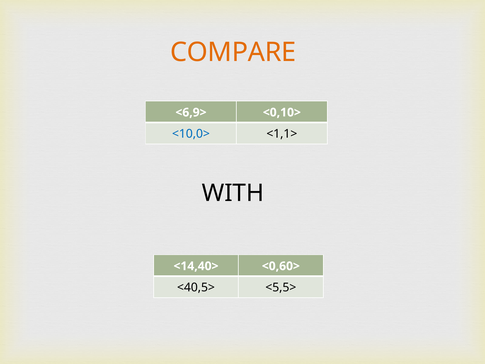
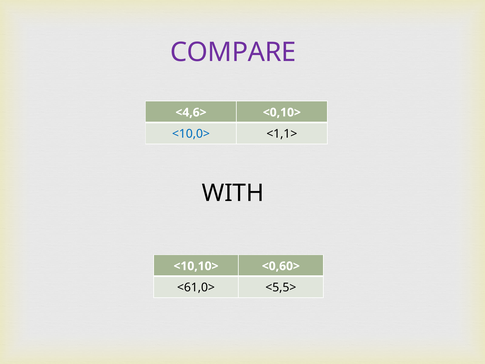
COMPARE colour: orange -> purple
<6,9>: <6,9> -> <4,6>
<14,40>: <14,40> -> <10,10>
<40,5>: <40,5> -> <61,0>
